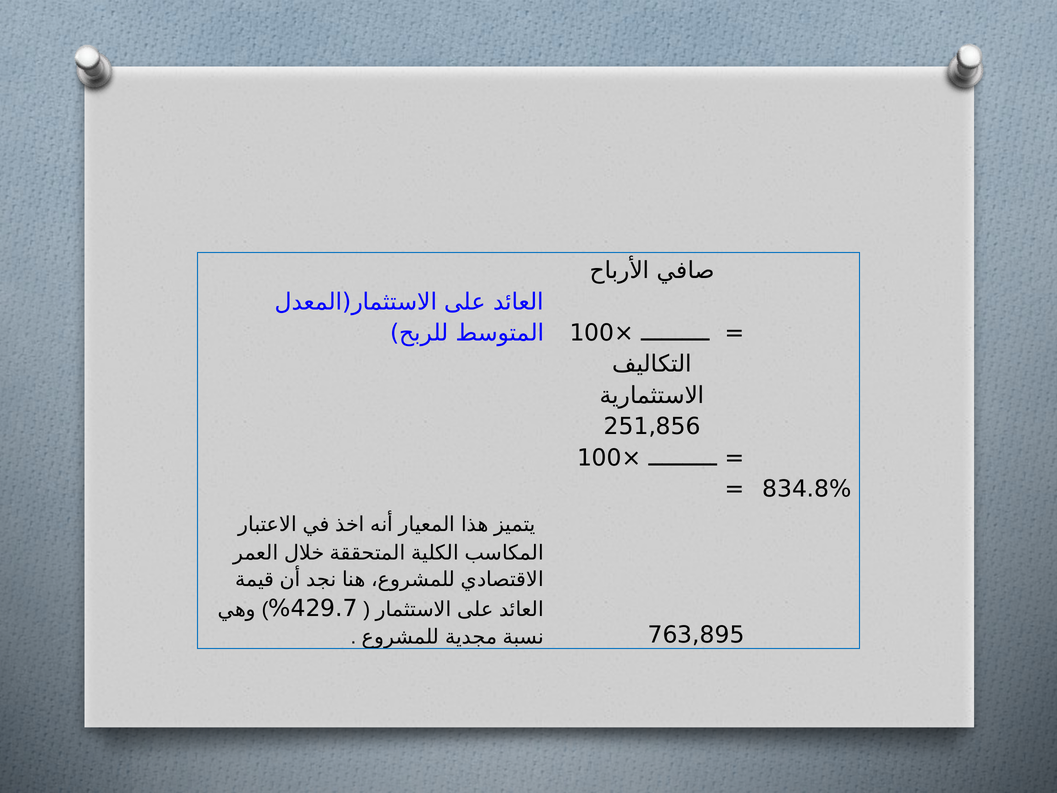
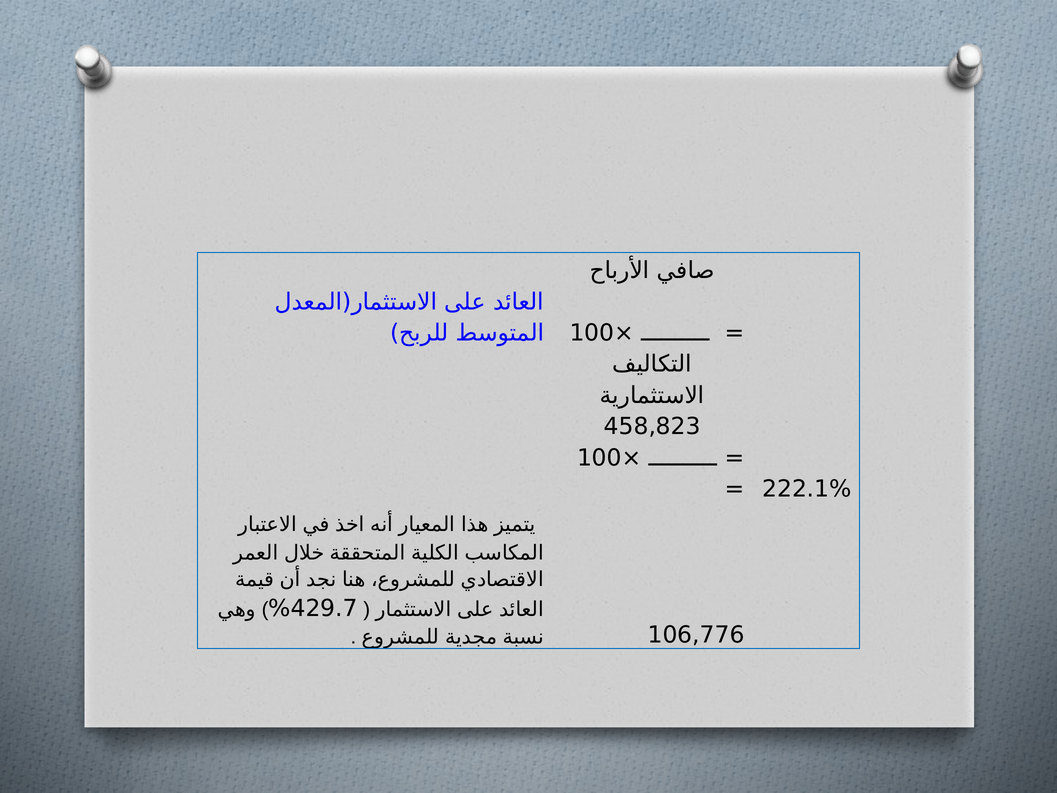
251,856: 251,856 -> 458,823
834.8%: 834.8% -> 222.1%
763,895: 763,895 -> 106,776
